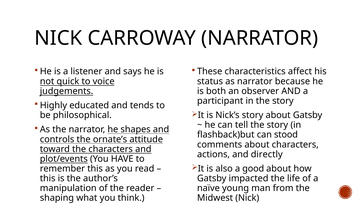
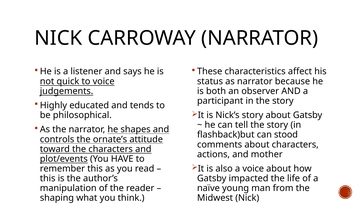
directly: directly -> mother
a good: good -> voice
